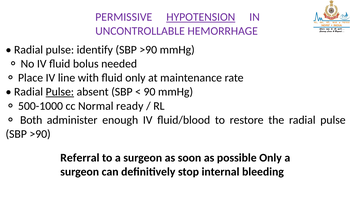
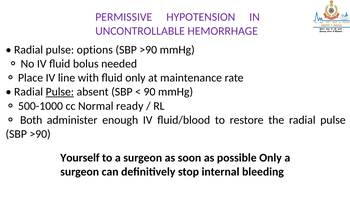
HYPOTENSION underline: present -> none
identify: identify -> options
Referral: Referral -> Yourself
